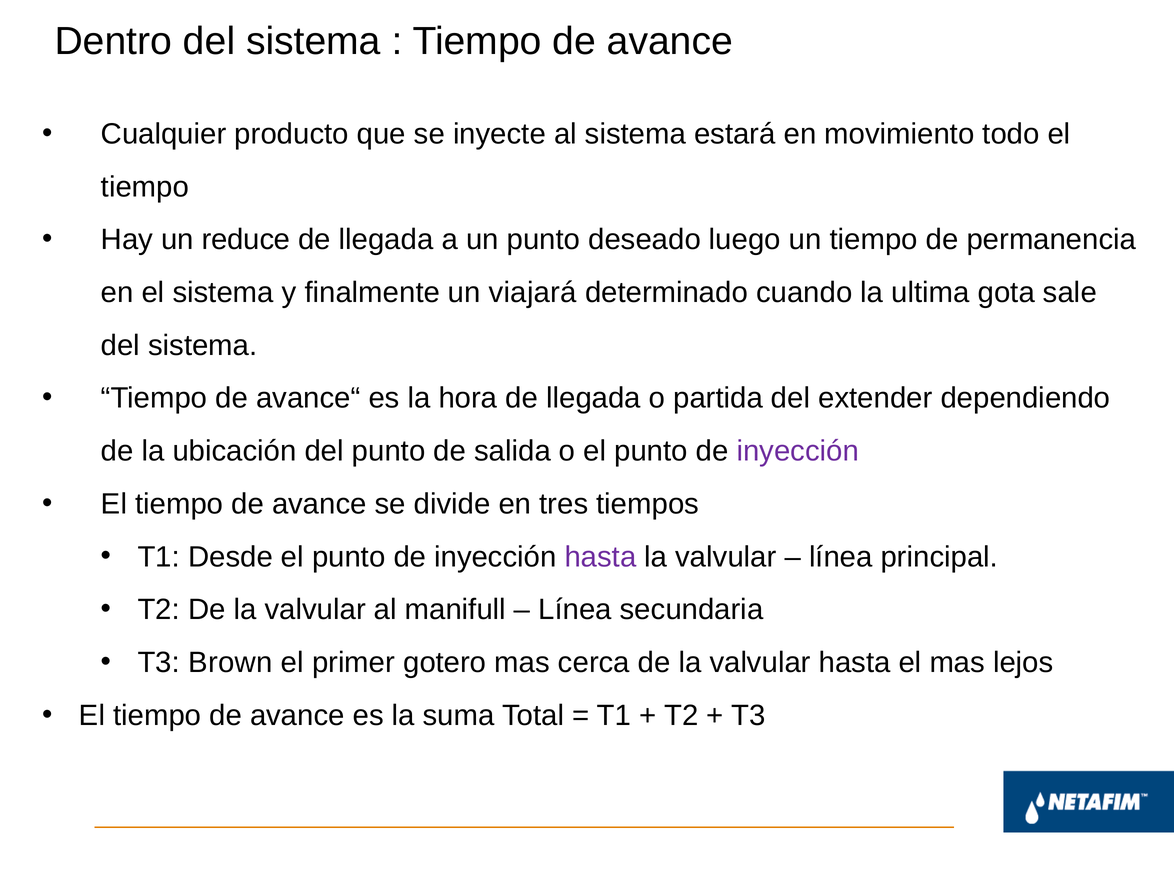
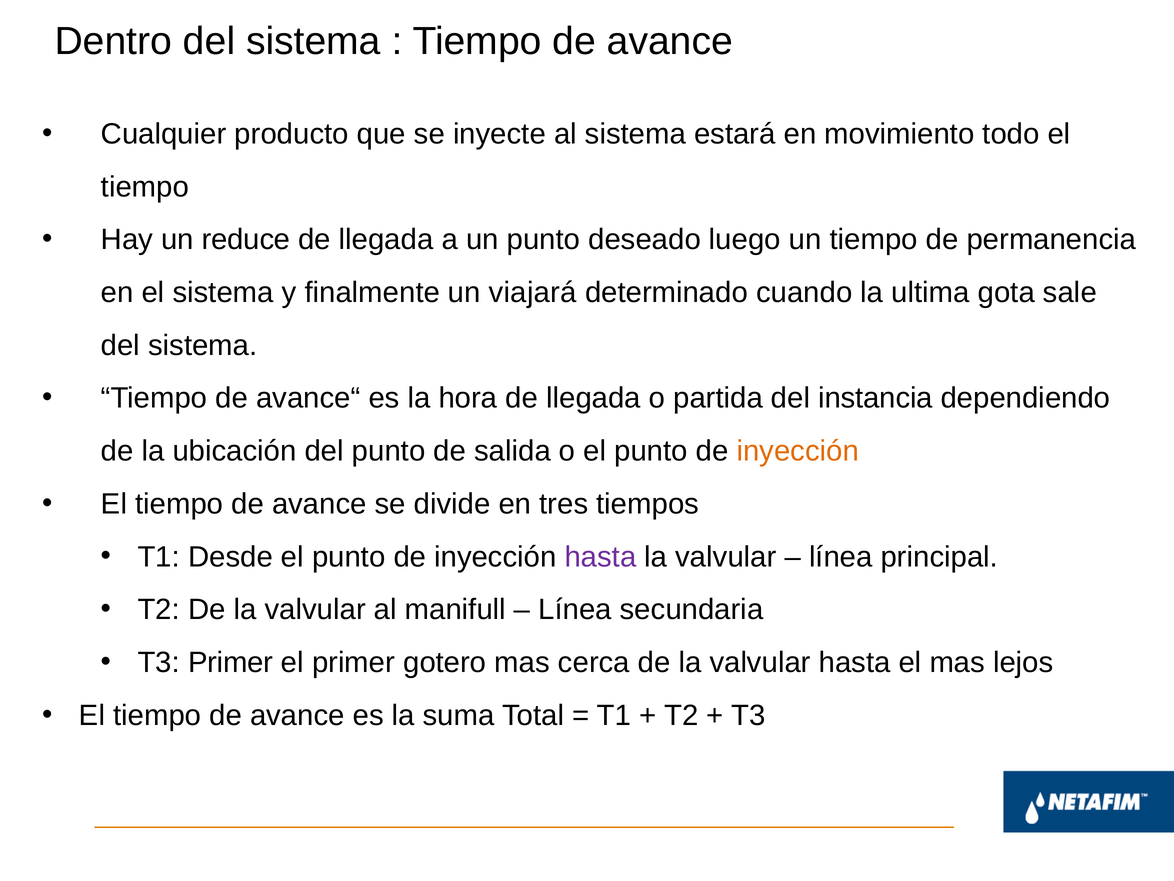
extender: extender -> instancia
inyección at (798, 451) colour: purple -> orange
T3 Brown: Brown -> Primer
